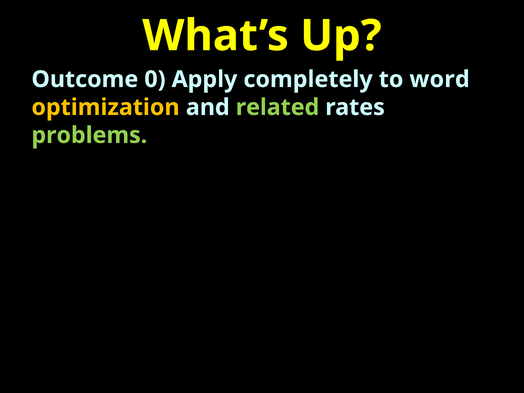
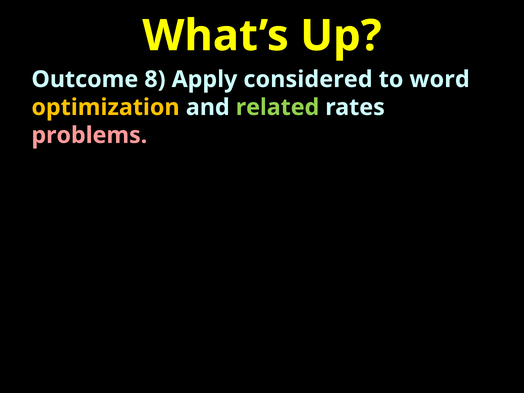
0: 0 -> 8
completely: completely -> considered
problems colour: light green -> pink
